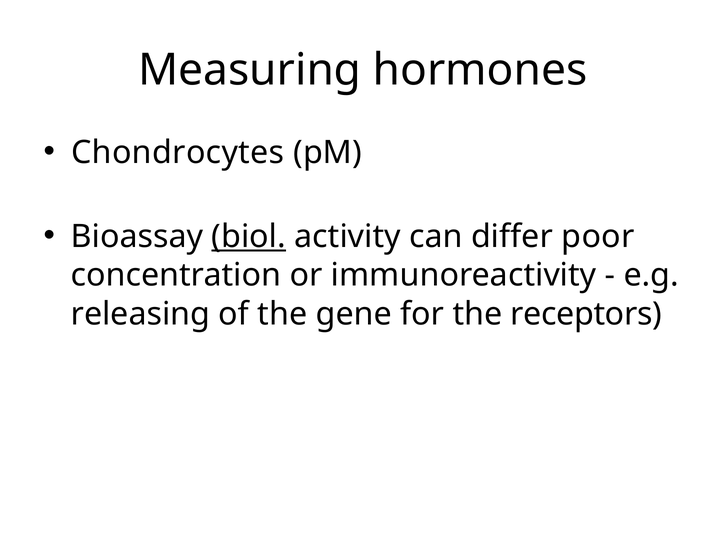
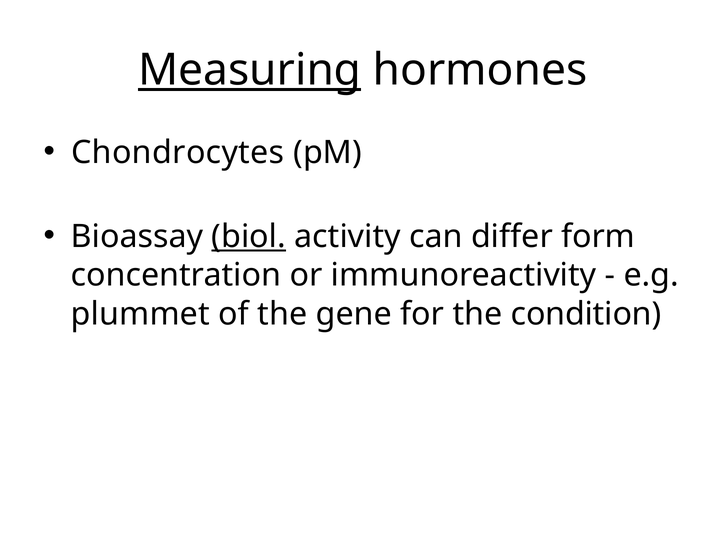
Measuring underline: none -> present
poor: poor -> form
releasing: releasing -> plummet
receptors: receptors -> condition
